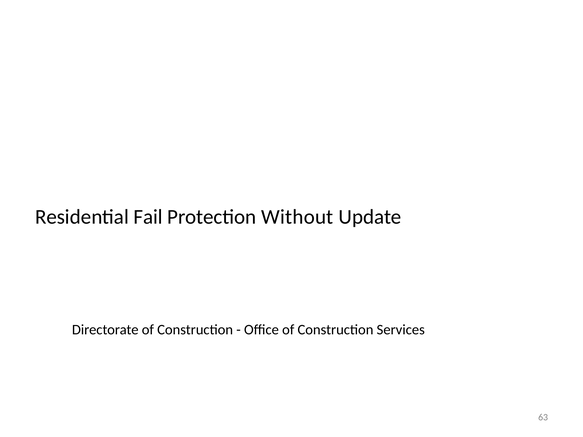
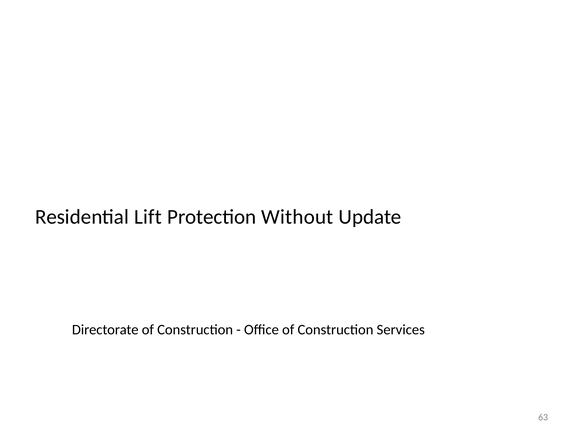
Fail: Fail -> Lift
